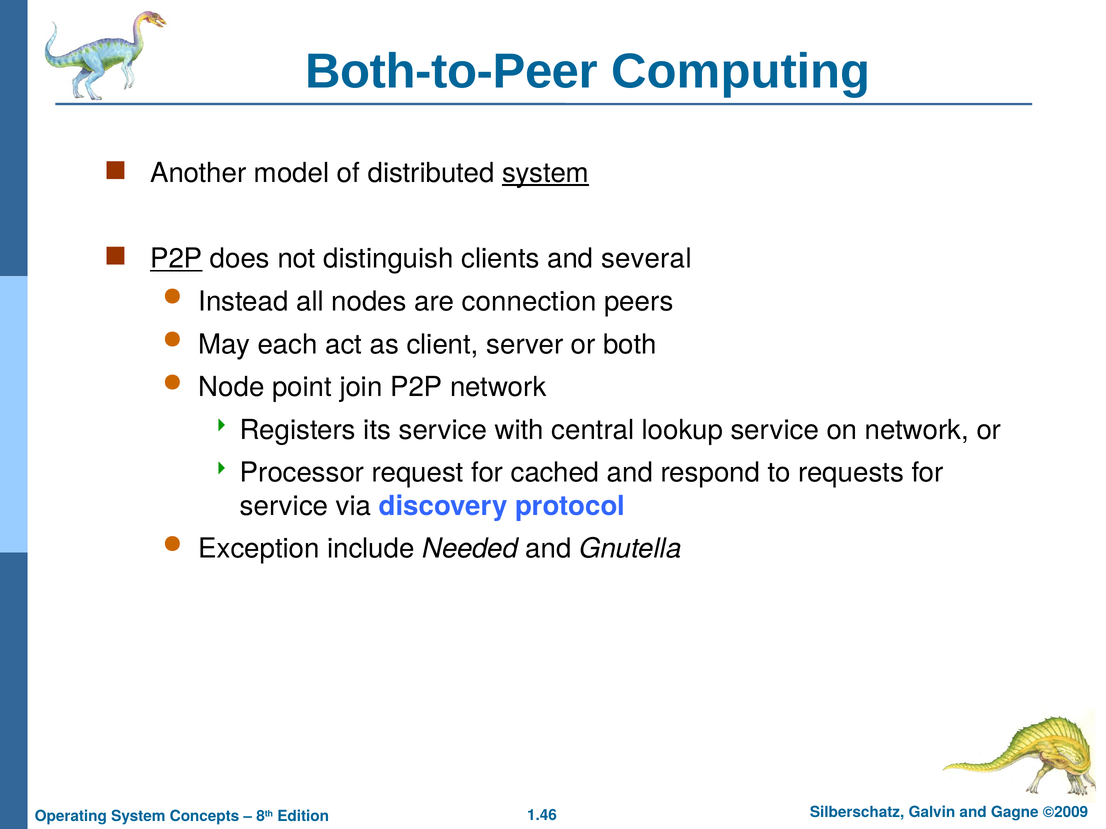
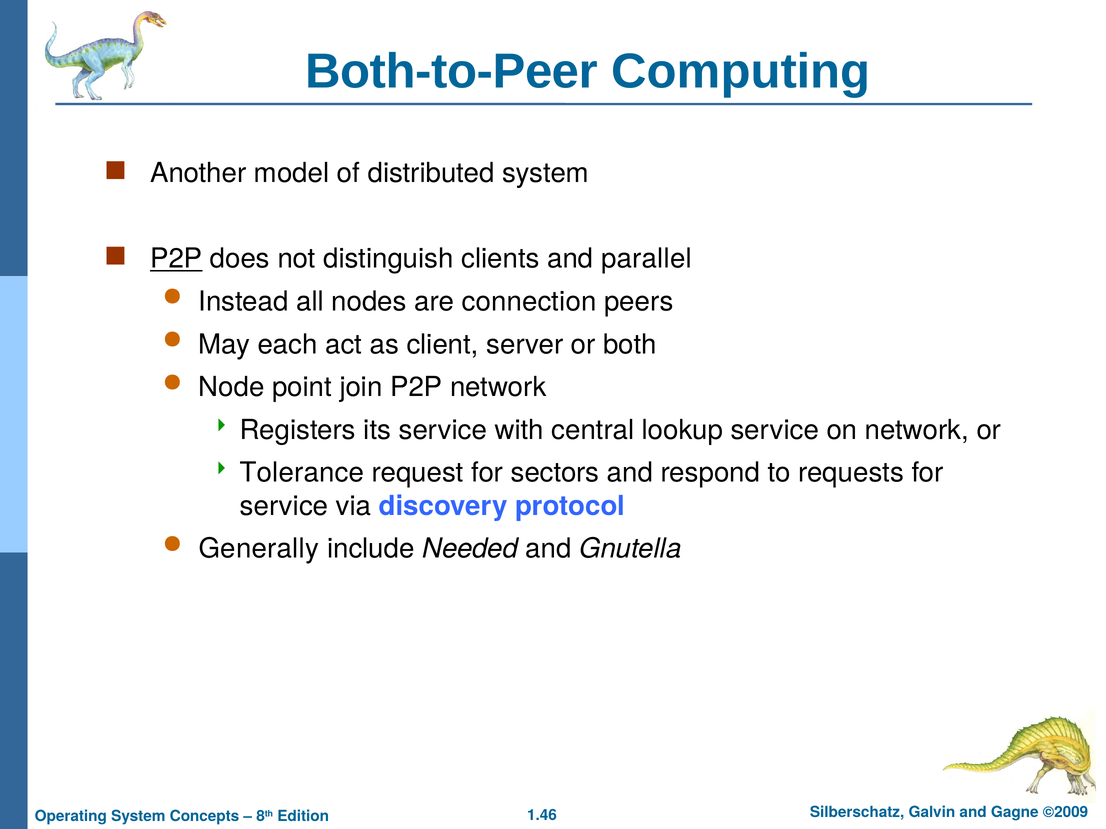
system at (546, 173) underline: present -> none
several: several -> parallel
Processor: Processor -> Tolerance
cached: cached -> sectors
Exception: Exception -> Generally
